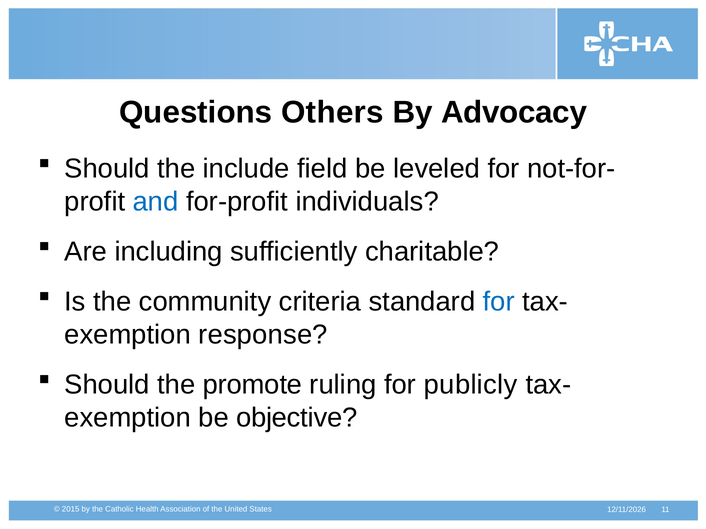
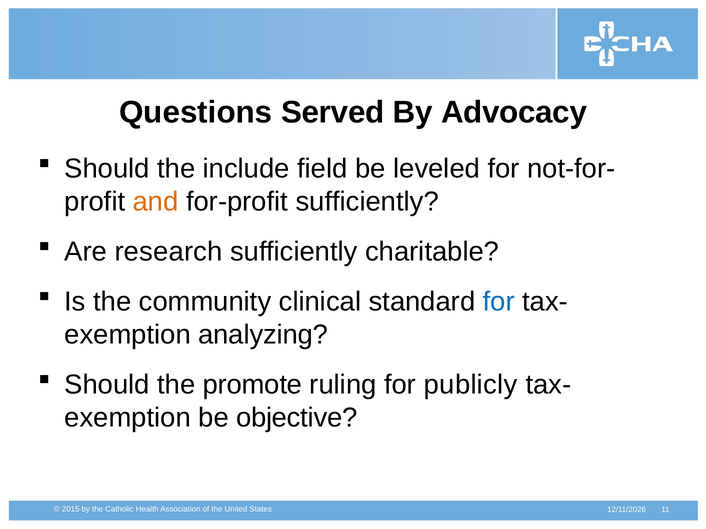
Others: Others -> Served
and colour: blue -> orange
for-profit individuals: individuals -> sufficiently
including: including -> research
criteria: criteria -> clinical
response: response -> analyzing
